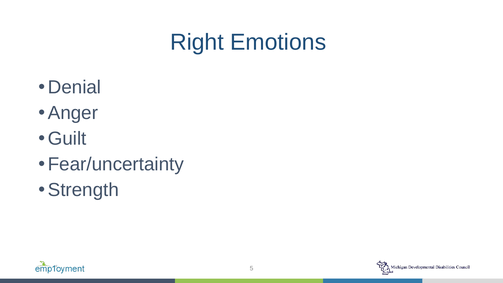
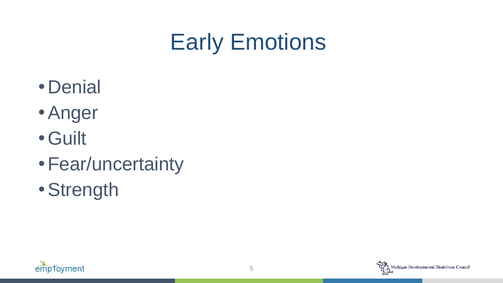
Right: Right -> Early
